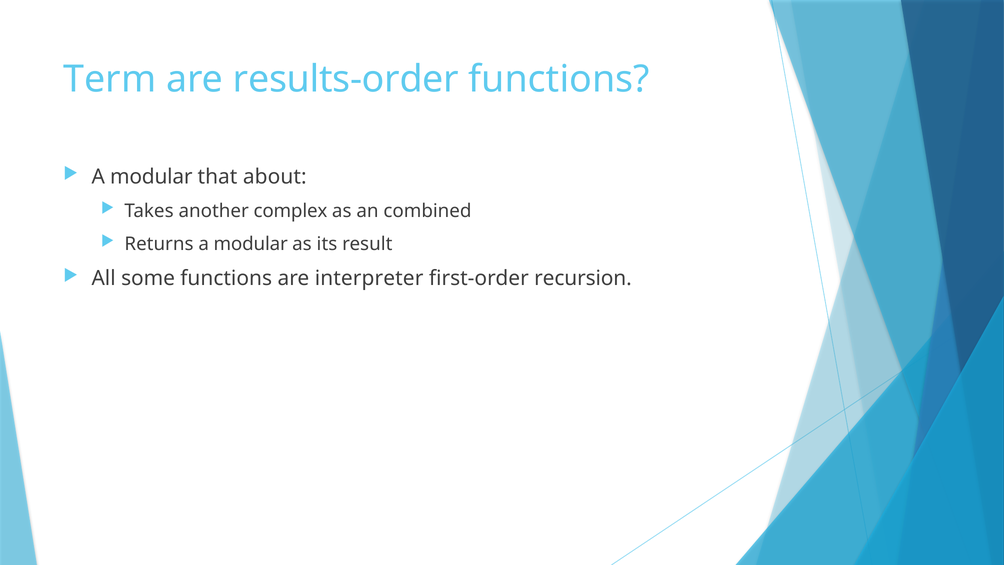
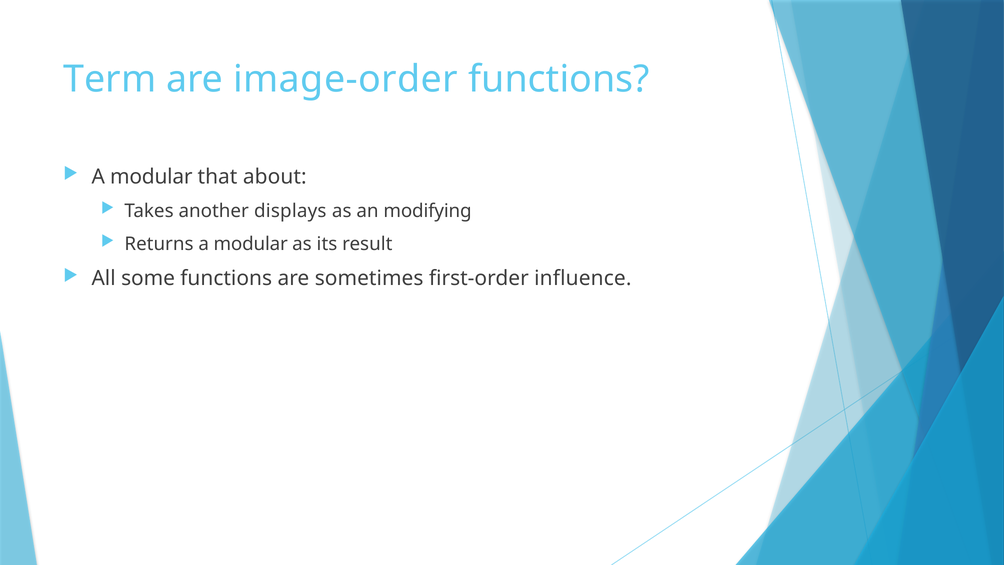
results-order: results-order -> image-order
complex: complex -> displays
combined: combined -> modifying
interpreter: interpreter -> sometimes
recursion: recursion -> influence
